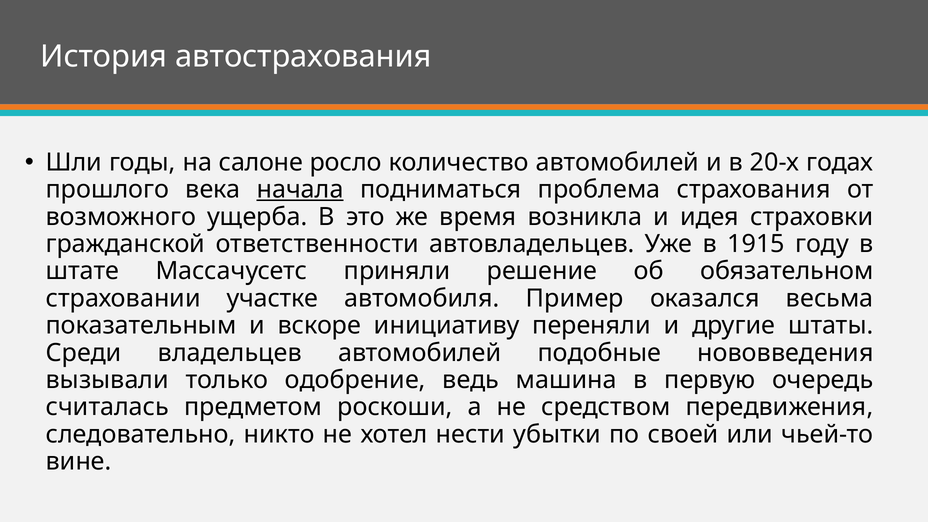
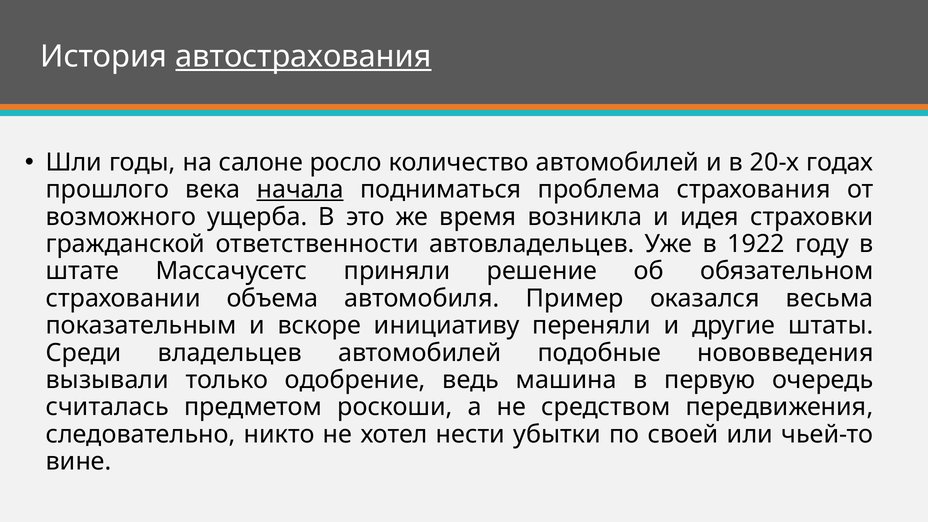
автострахования underline: none -> present
1915: 1915 -> 1922
участке: участке -> объема
